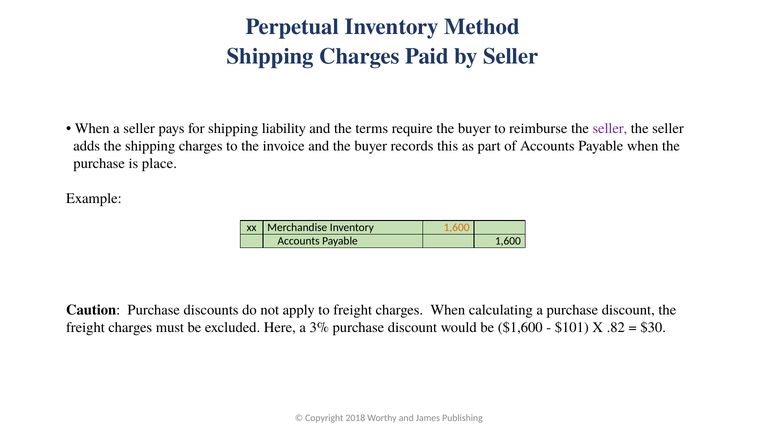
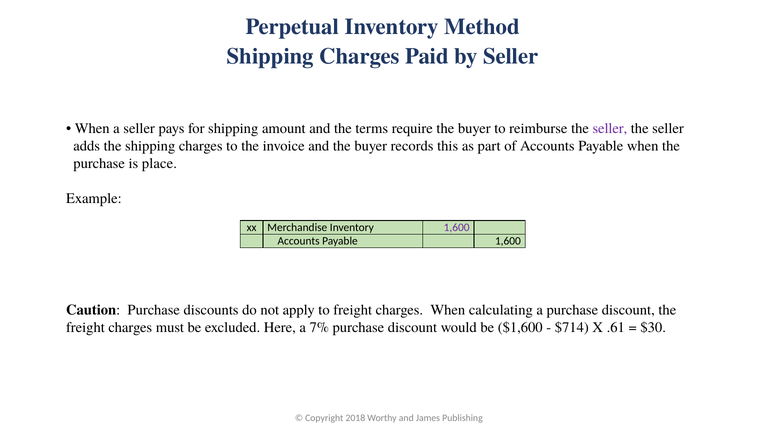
liability: liability -> amount
1,600 at (457, 227) colour: orange -> purple
3%: 3% -> 7%
$101: $101 -> $714
.82: .82 -> .61
